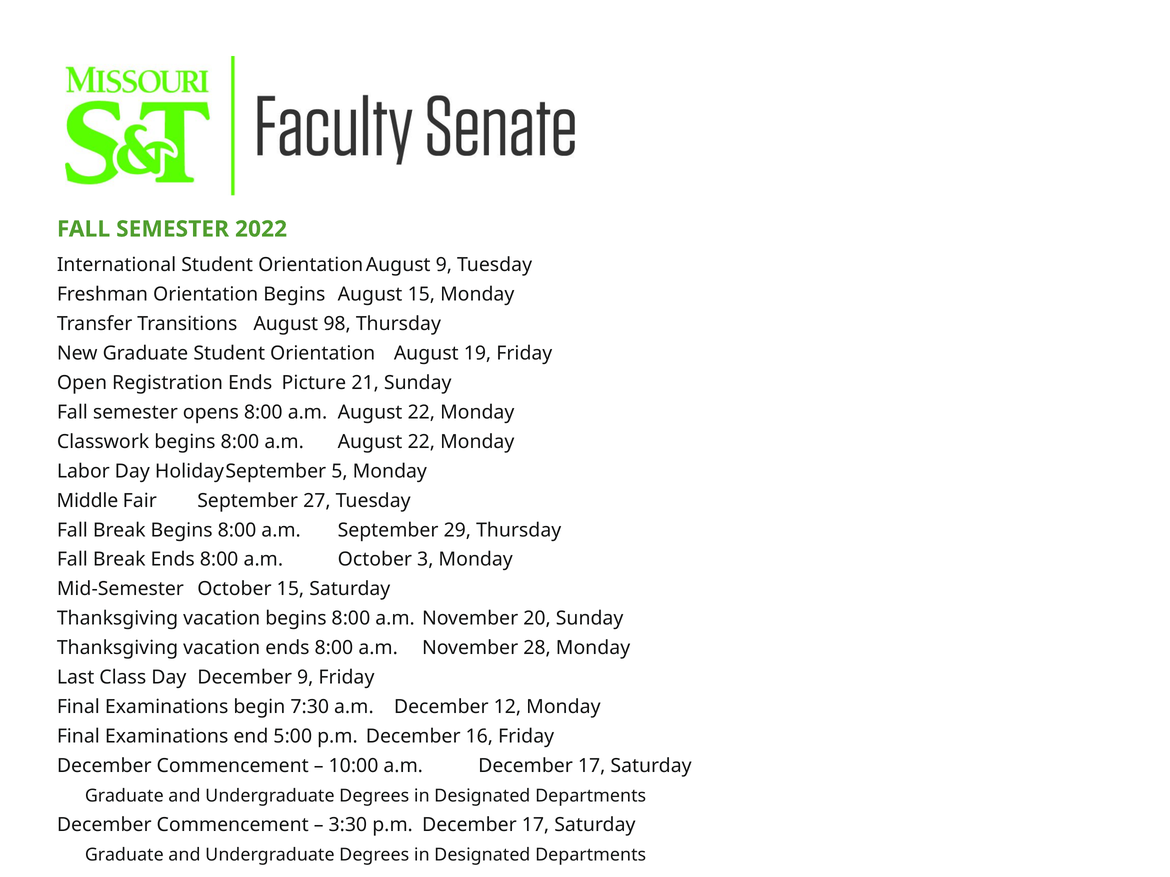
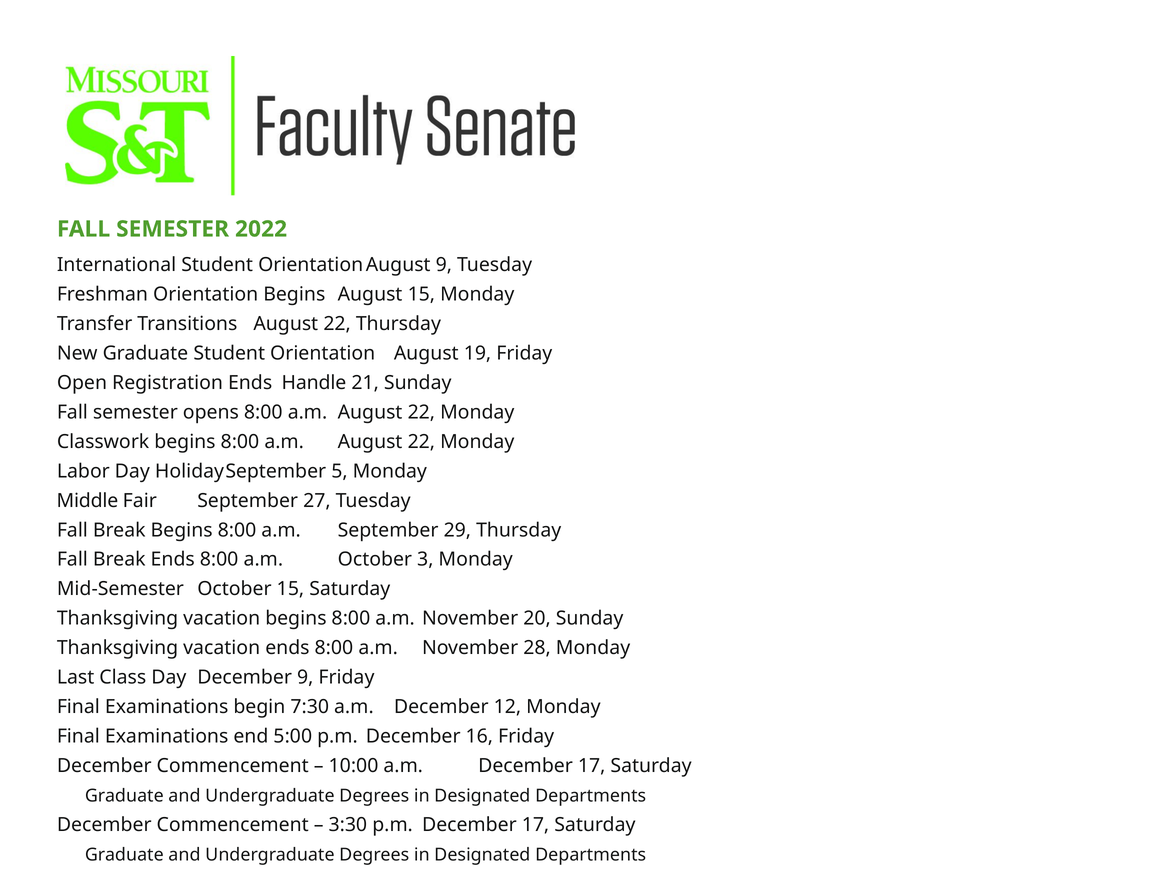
Transitions August 98: 98 -> 22
Picture: Picture -> Handle
